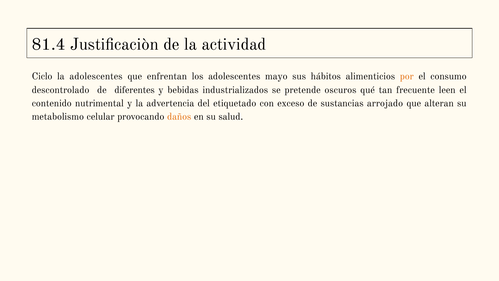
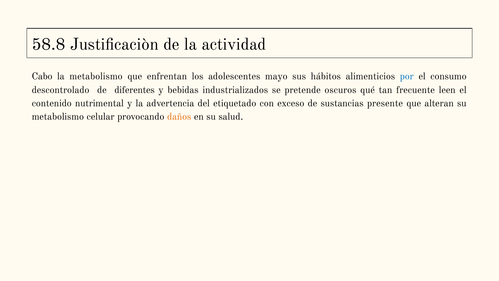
81.4: 81.4 -> 58.8
Ciclo: Ciclo -> Cabo
la adolescentes: adolescentes -> metabolismo
por colour: orange -> blue
arrojado: arrojado -> presente
